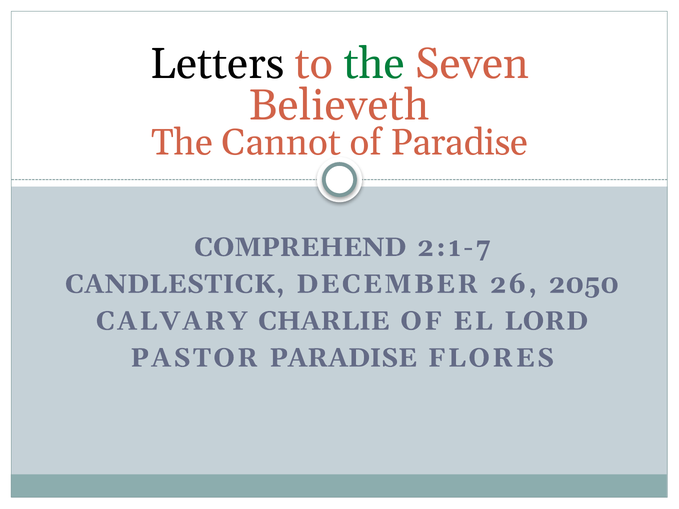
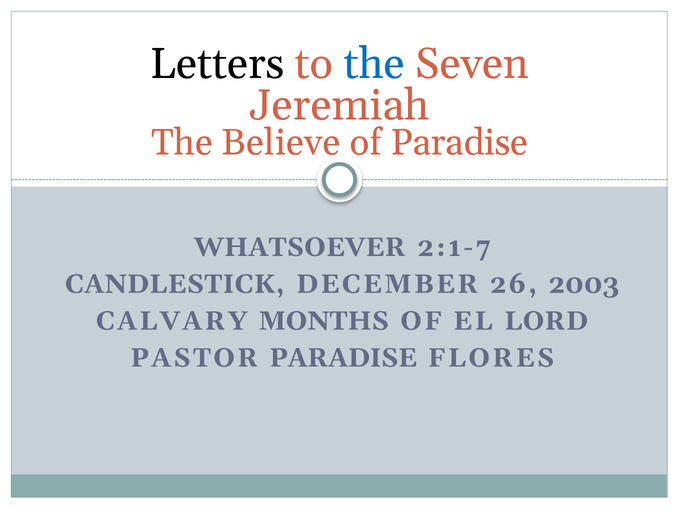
the at (374, 64) colour: green -> blue
Believeth: Believeth -> Jeremiah
Cannot: Cannot -> Believe
COMPREHEND: COMPREHEND -> WHATSOEVER
2050: 2050 -> 2003
CHARLIE: CHARLIE -> MONTHS
